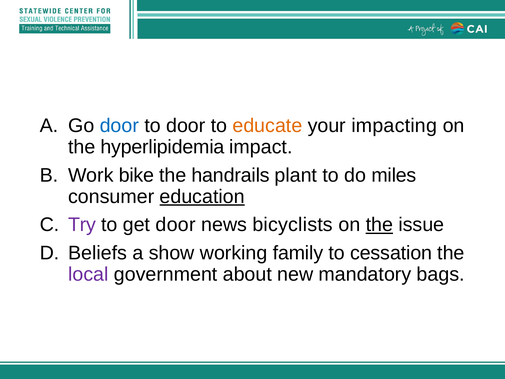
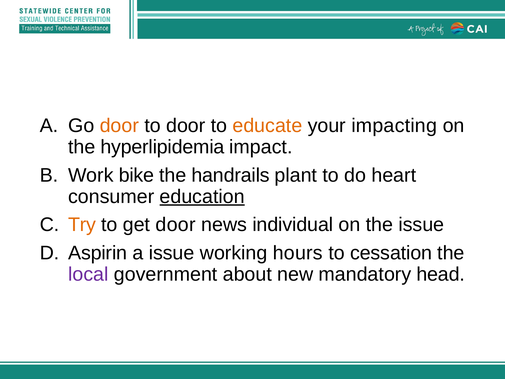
door at (119, 126) colour: blue -> orange
miles: miles -> heart
Try colour: purple -> orange
bicyclists: bicyclists -> individual
the at (379, 225) underline: present -> none
Beliefs: Beliefs -> Aspirin
a show: show -> issue
family: family -> hours
bags: bags -> head
